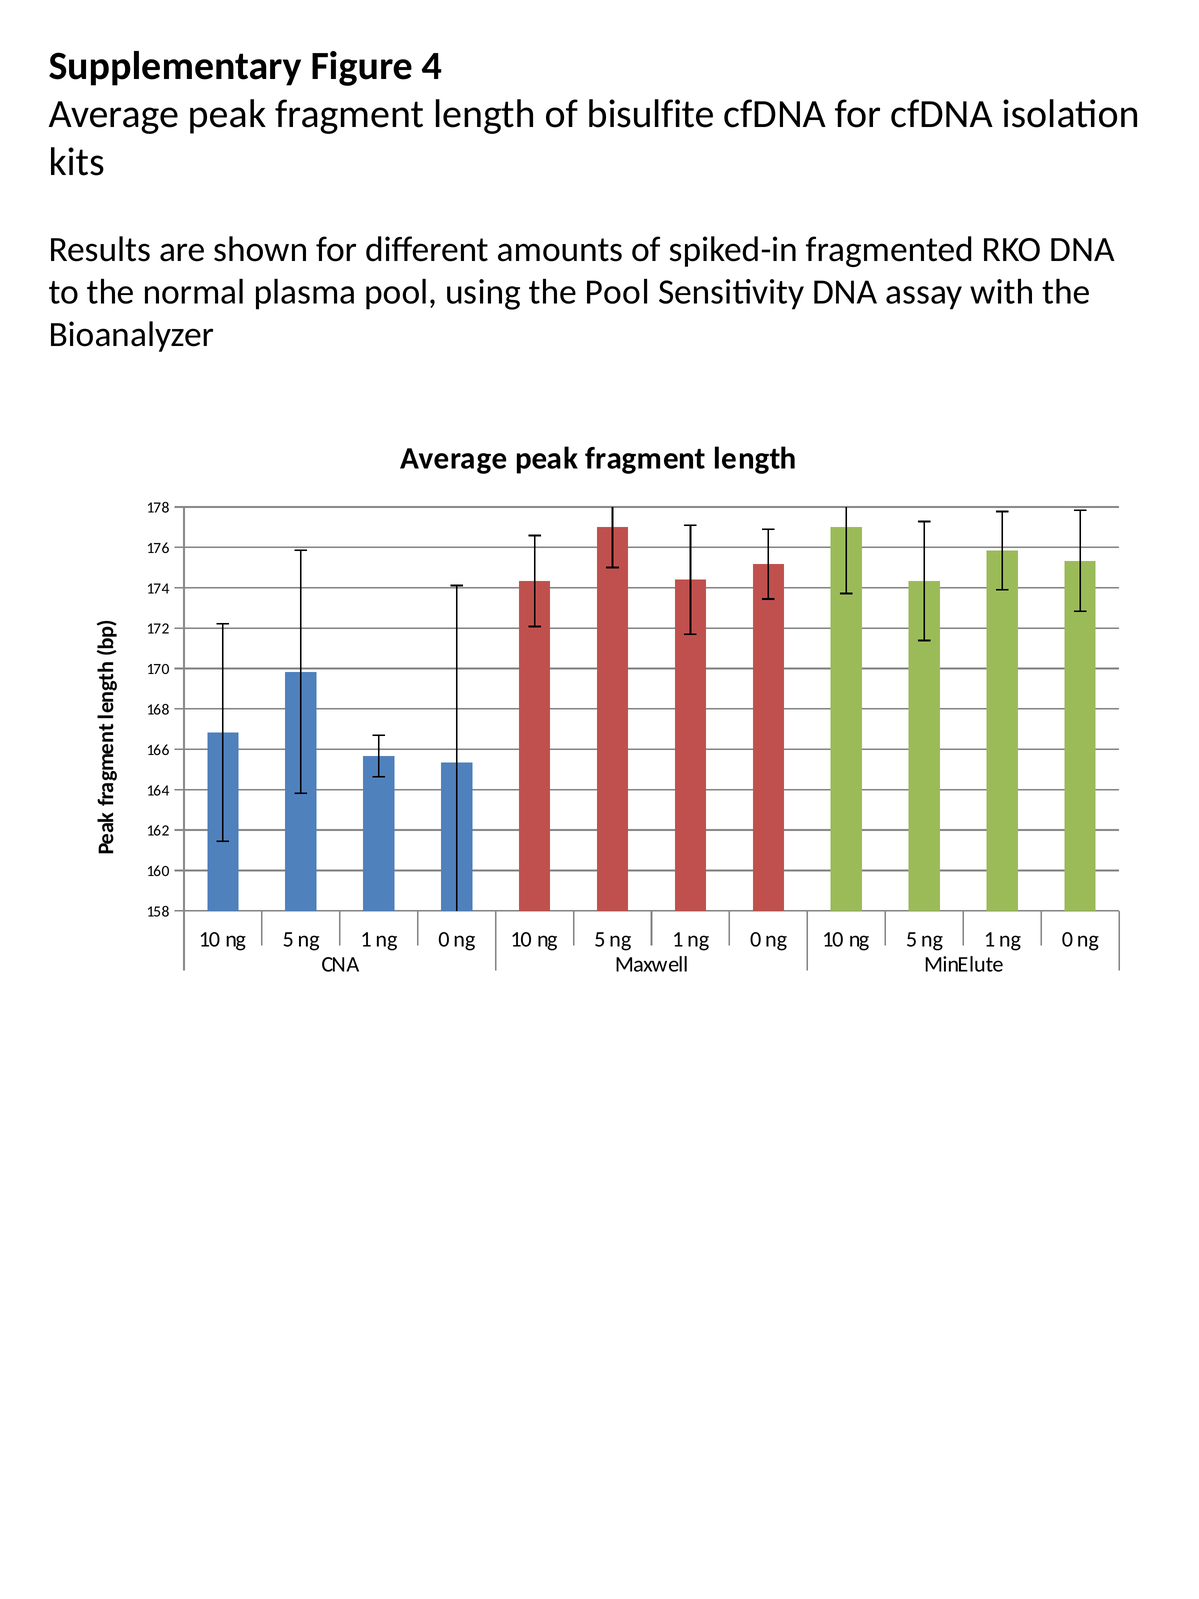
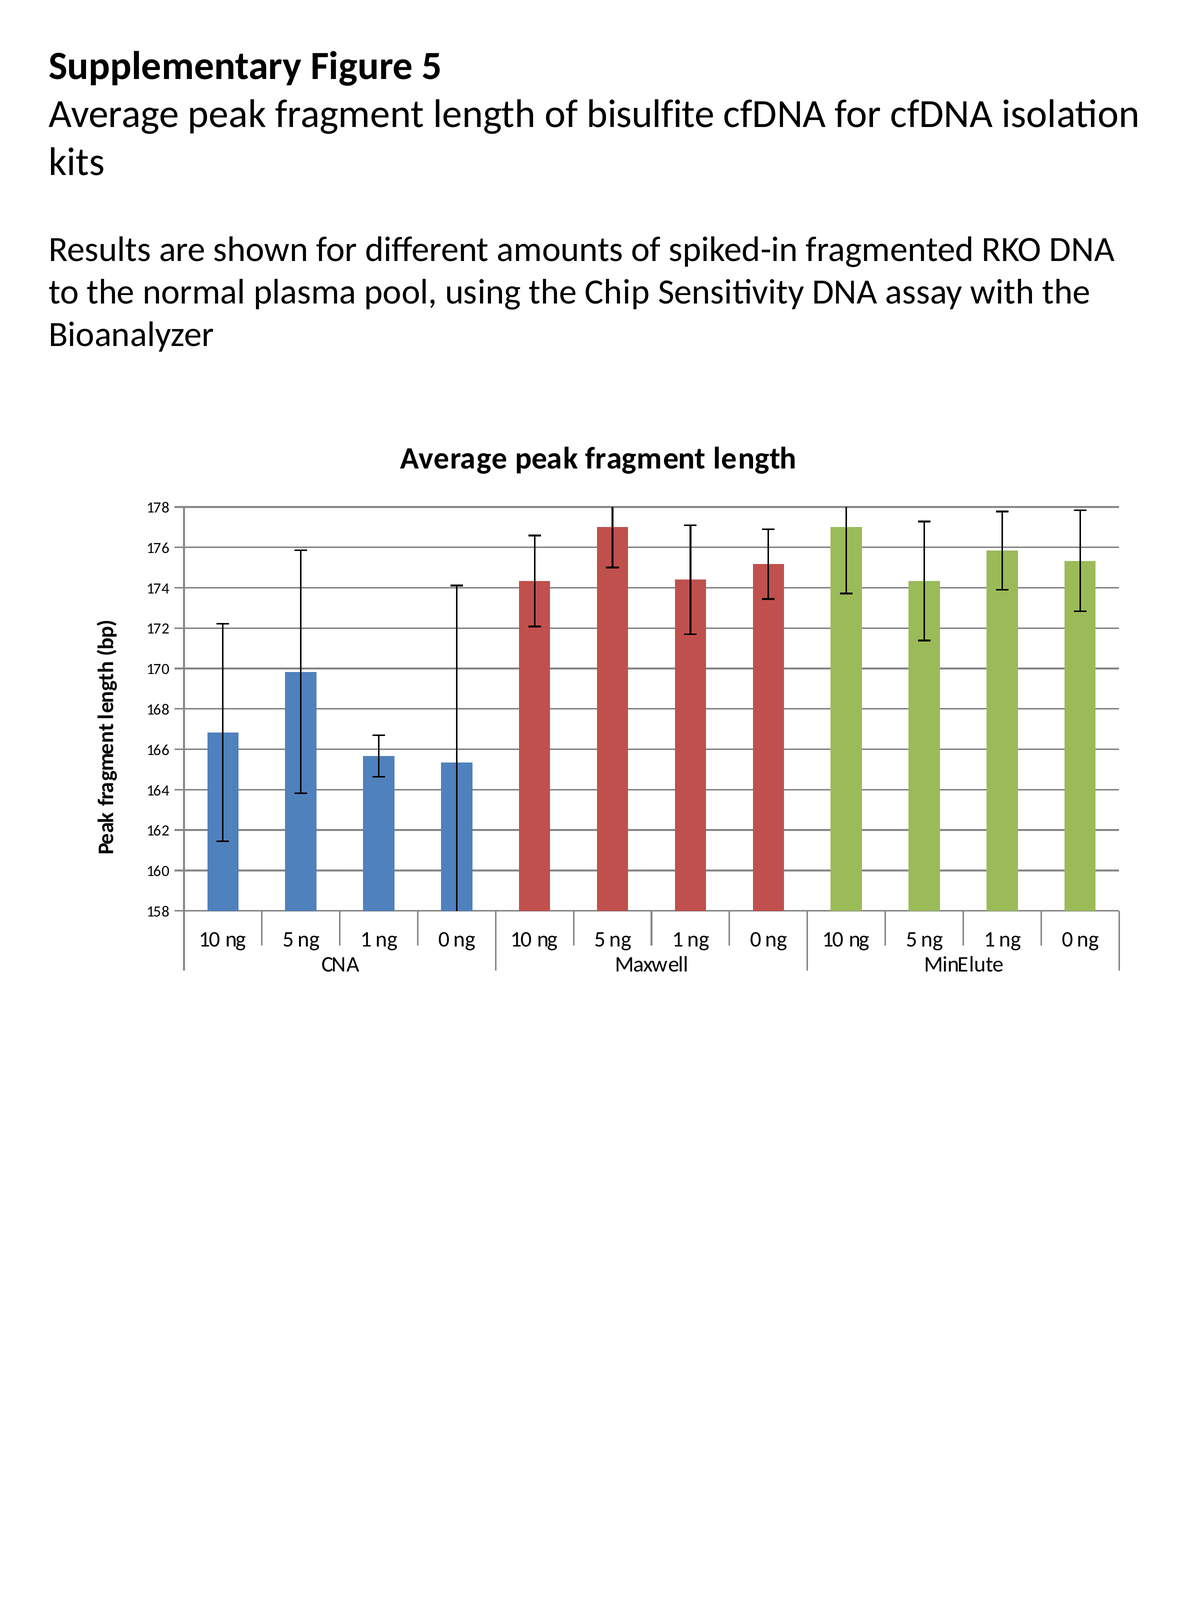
Figure 4: 4 -> 5
the Pool: Pool -> Chip
